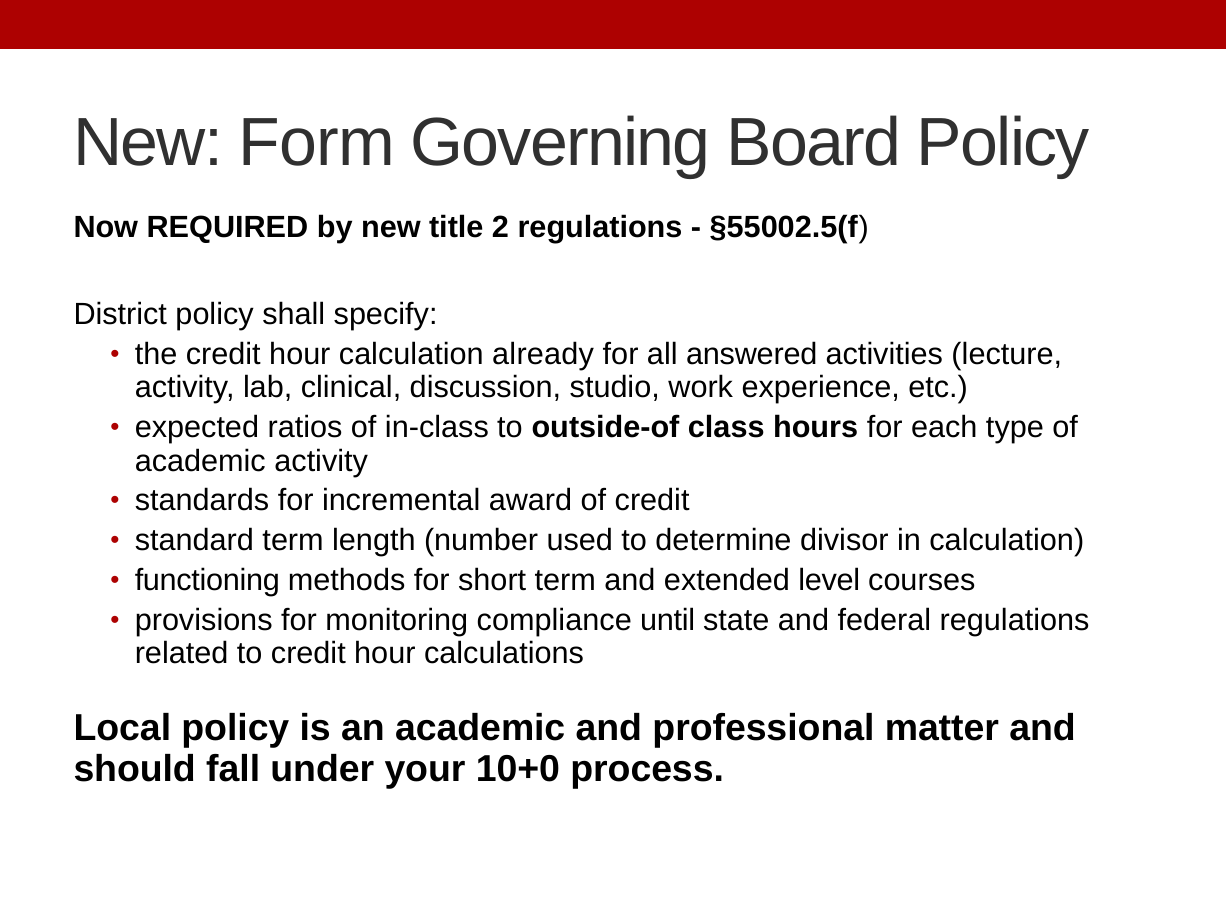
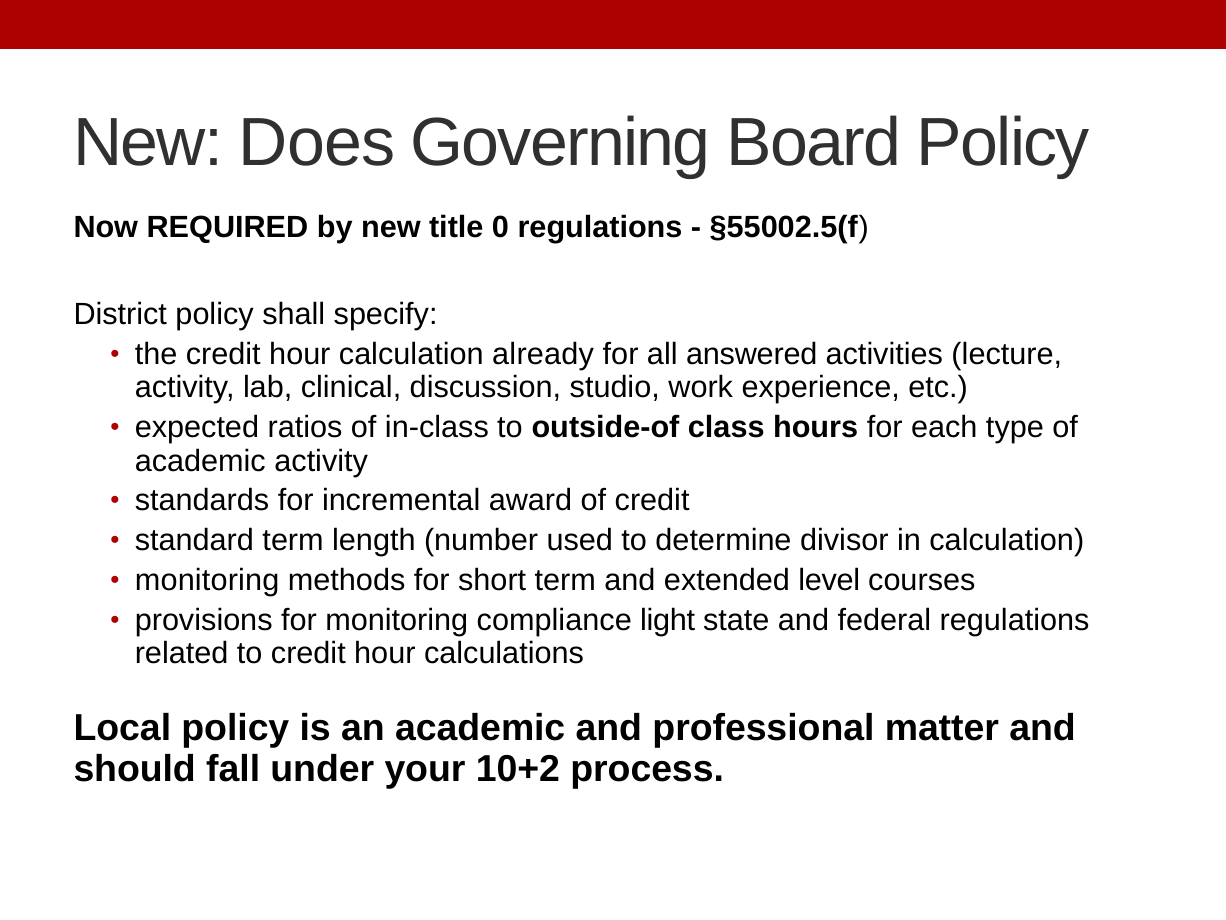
Form: Form -> Does
2: 2 -> 0
functioning at (207, 580): functioning -> monitoring
until: until -> light
10+0: 10+0 -> 10+2
